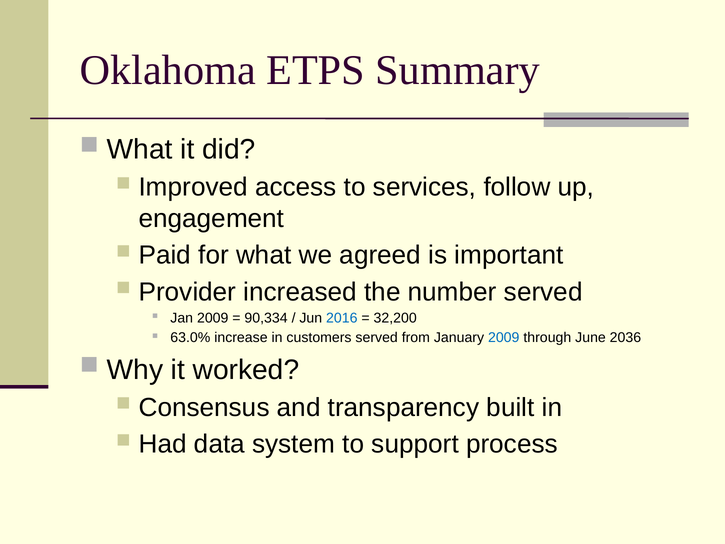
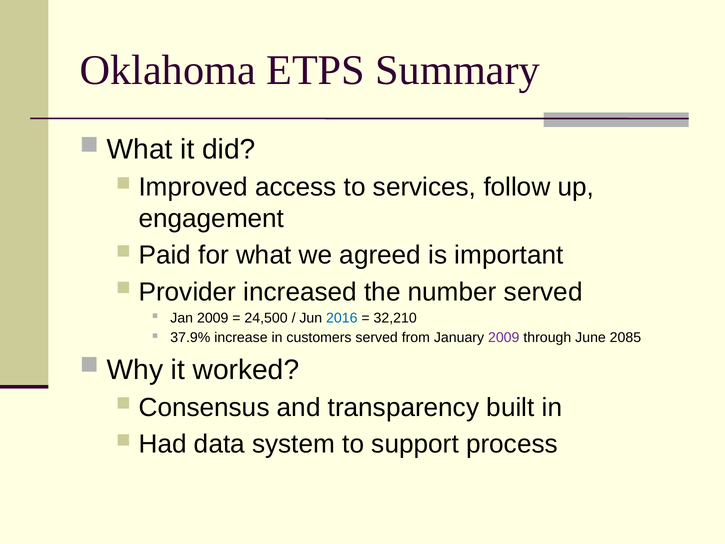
90,334: 90,334 -> 24,500
32,200: 32,200 -> 32,210
63.0%: 63.0% -> 37.9%
2009 at (504, 338) colour: blue -> purple
2036: 2036 -> 2085
